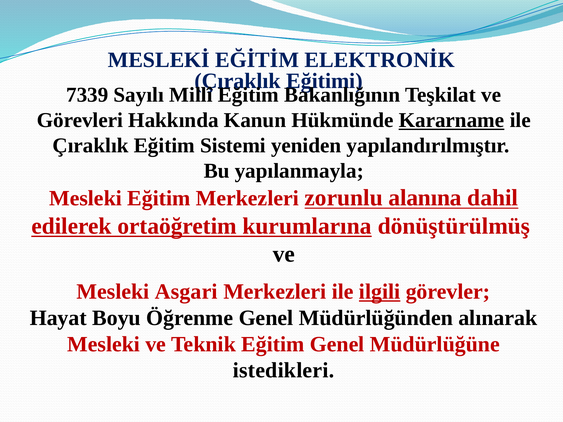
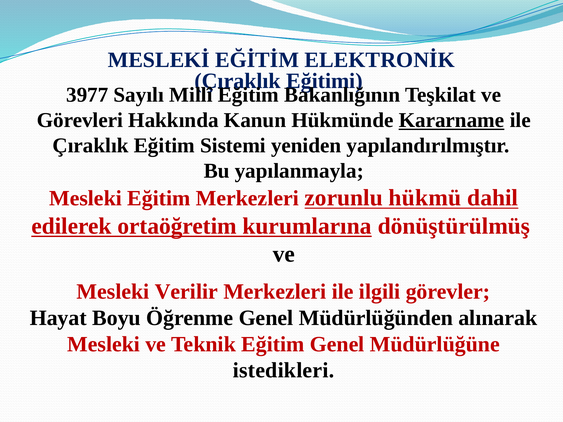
7339: 7339 -> 3977
alanına: alanına -> hükmü
Asgari: Asgari -> Verilir
ilgili underline: present -> none
